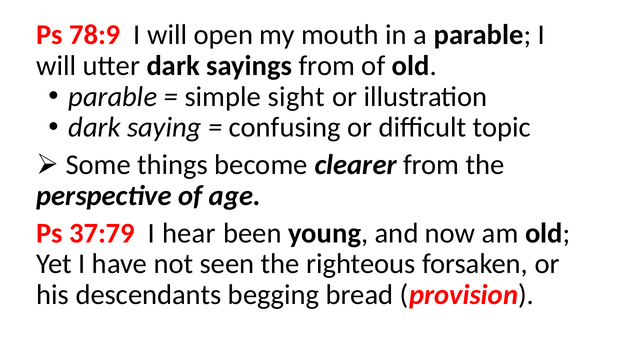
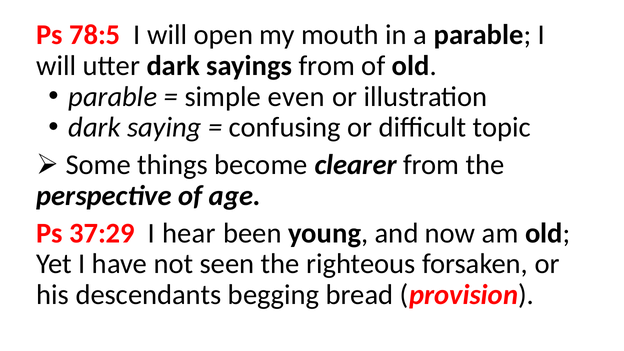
78:9: 78:9 -> 78:5
sight: sight -> even
37:79: 37:79 -> 37:29
